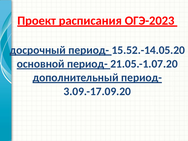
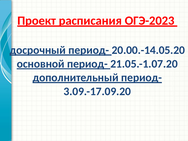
15.52.-14.05.20: 15.52.-14.05.20 -> 20.00.-14.05.20
